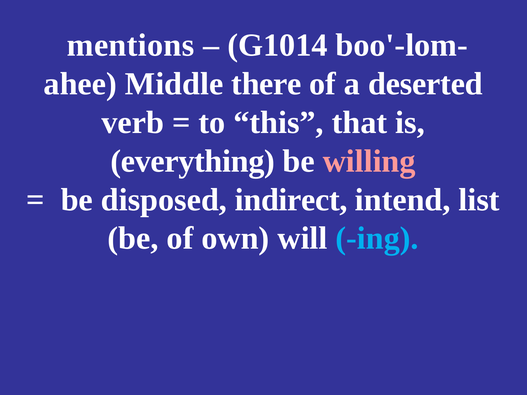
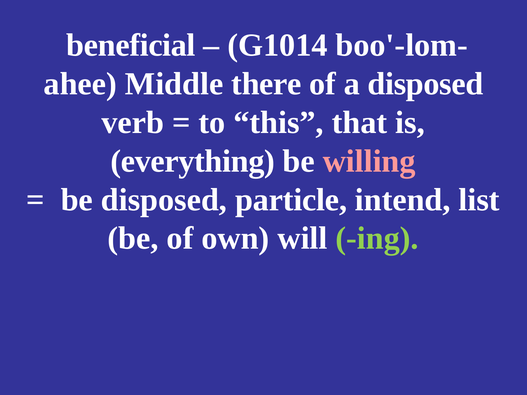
mentions: mentions -> beneficial
a deserted: deserted -> disposed
indirect: indirect -> particle
ing colour: light blue -> light green
